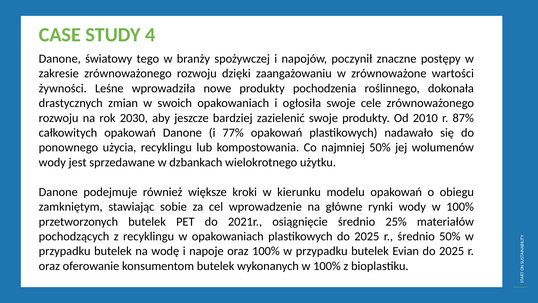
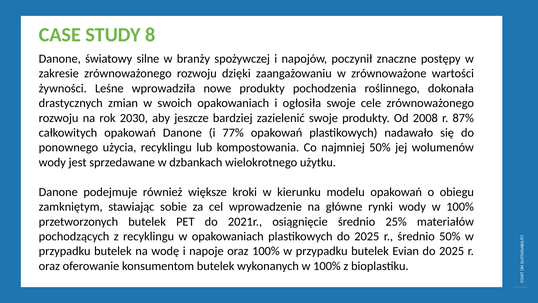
4: 4 -> 8
tego: tego -> silne
2010: 2010 -> 2008
